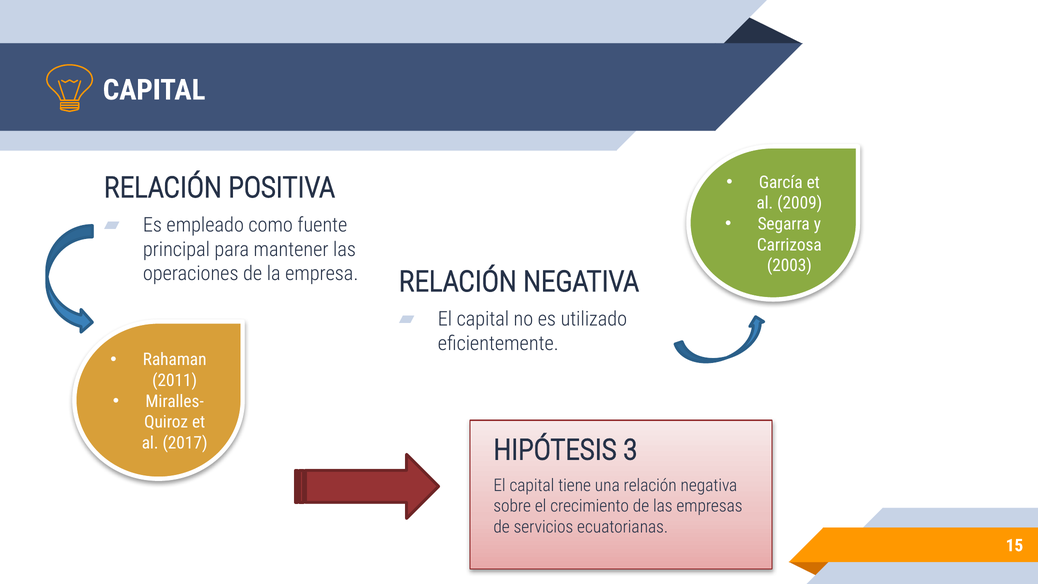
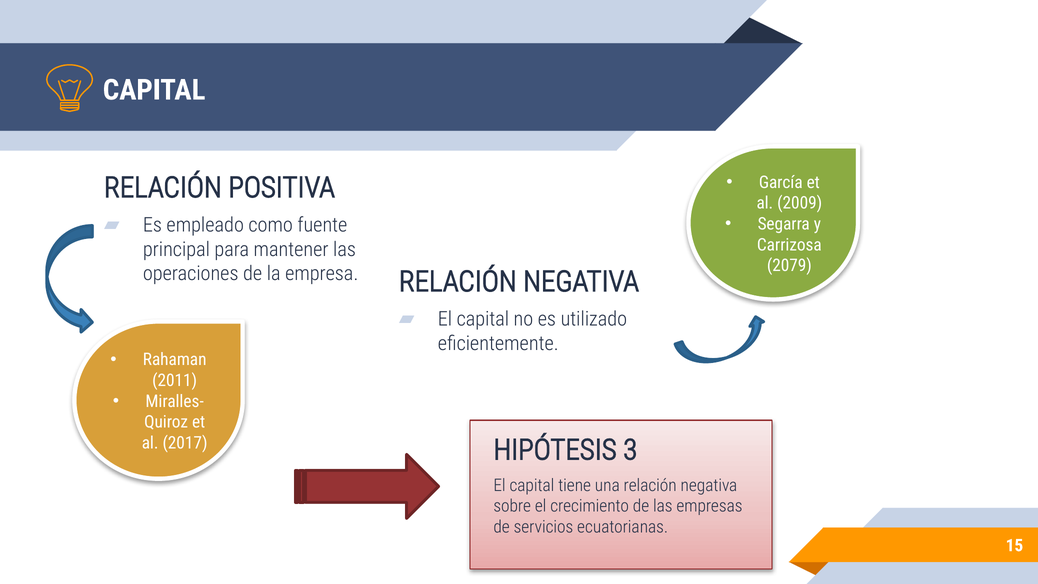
2003: 2003 -> 2079
